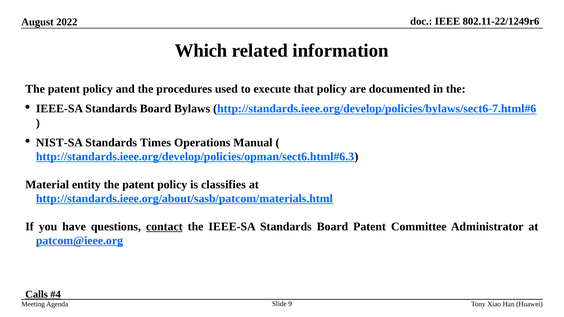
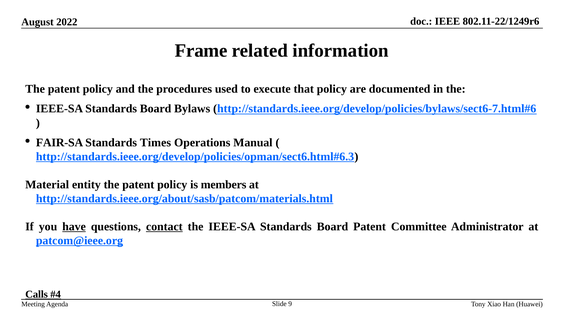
Which: Which -> Frame
NIST-SA: NIST-SA -> FAIR-SA
classifies: classifies -> members
have underline: none -> present
